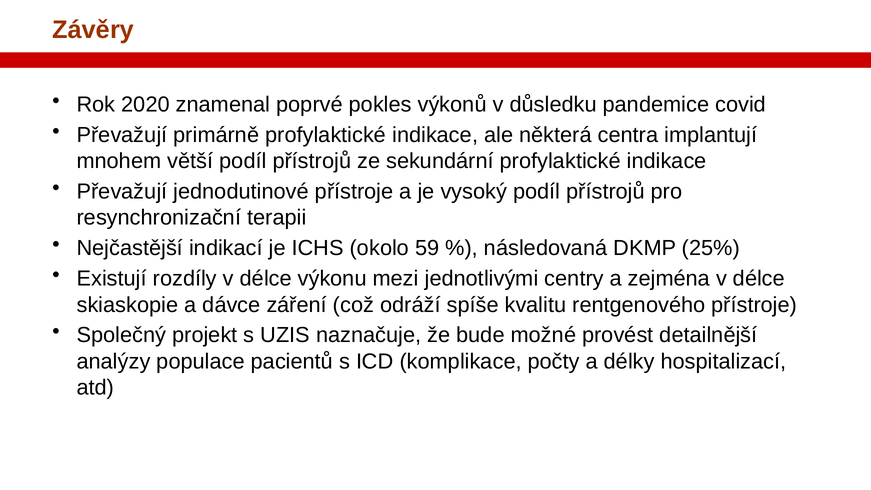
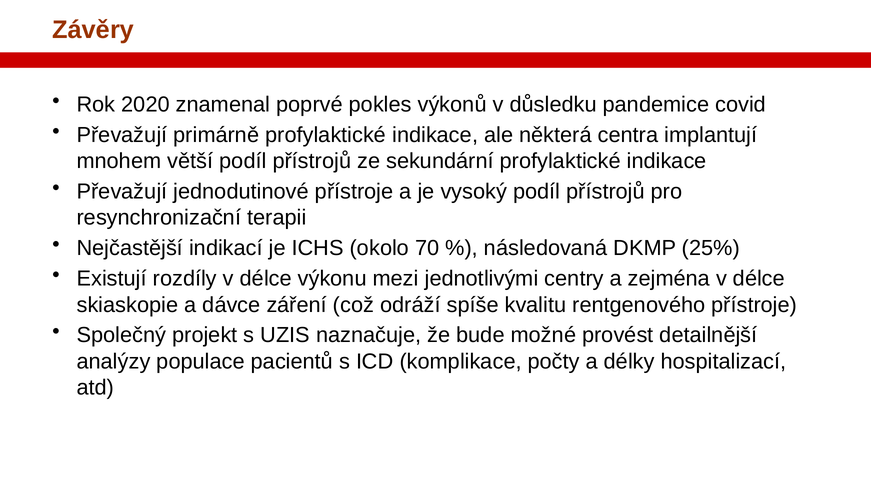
59: 59 -> 70
